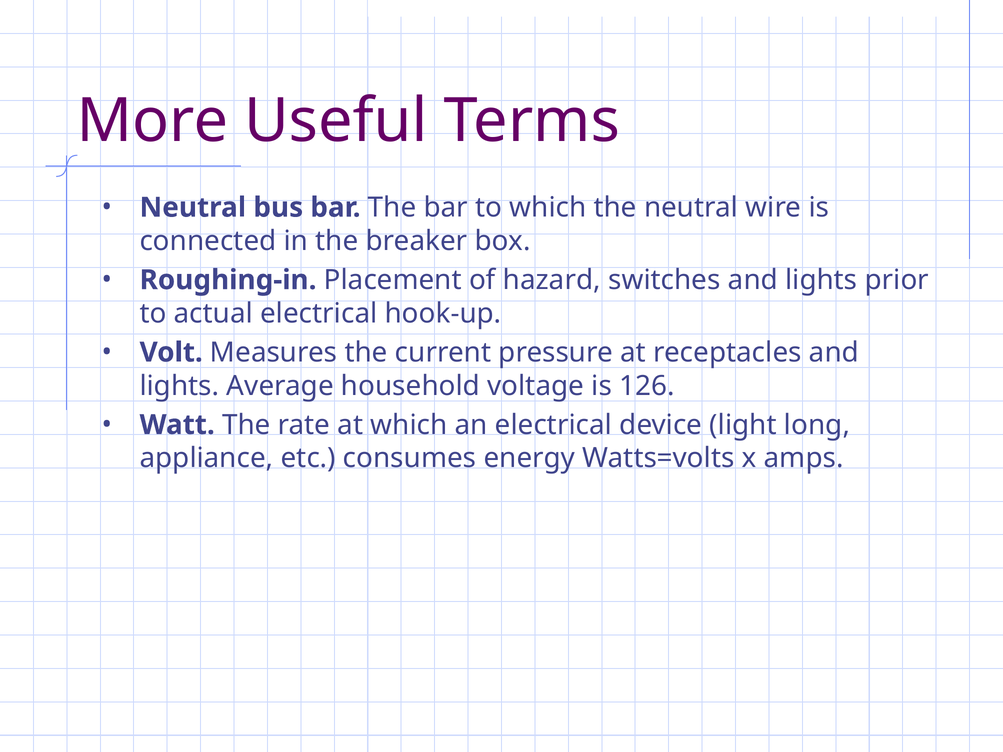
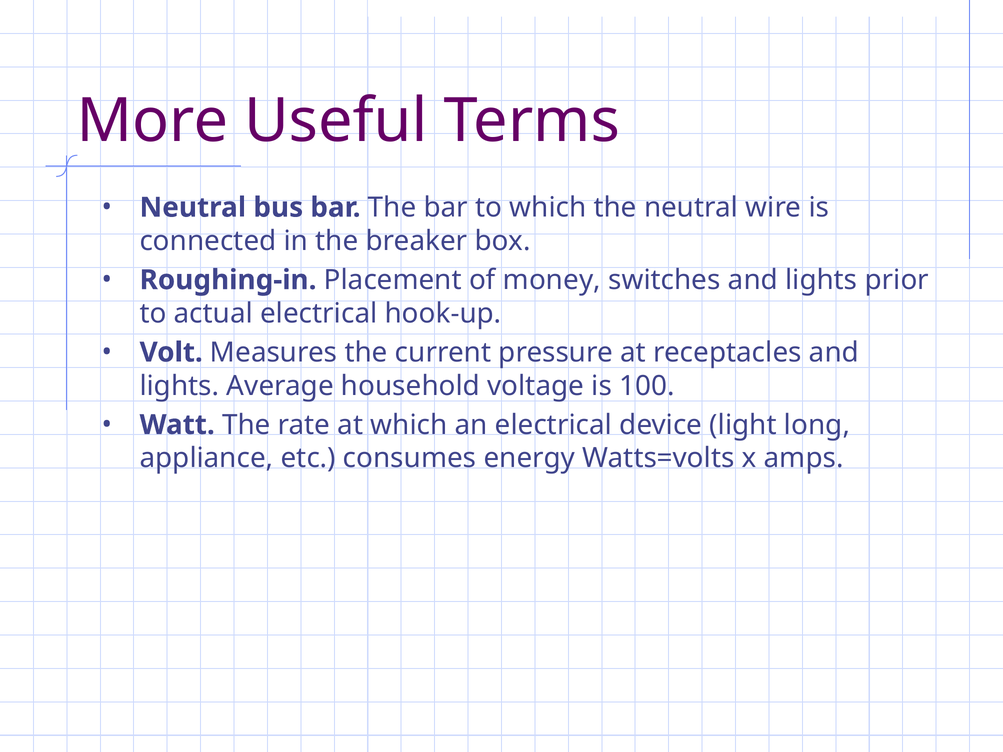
hazard: hazard -> money
126: 126 -> 100
